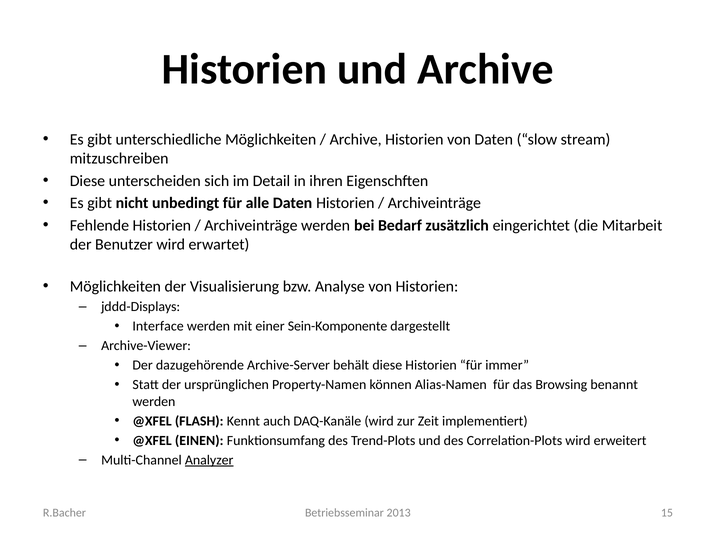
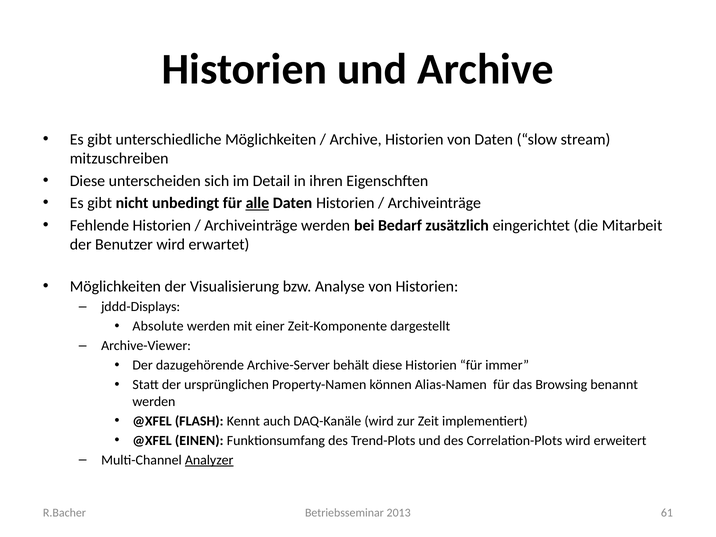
alle underline: none -> present
Interface: Interface -> Absolute
Sein-Komponente: Sein-Komponente -> Zeit-Komponente
15: 15 -> 61
